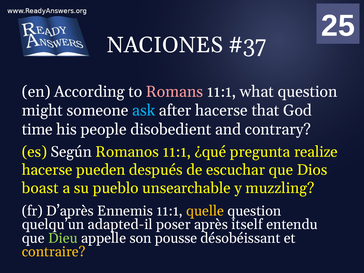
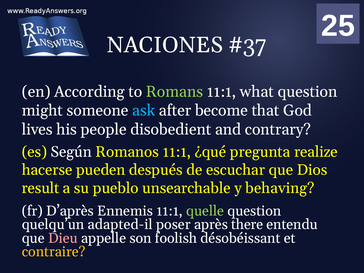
Romans colour: pink -> light green
after hacerse: hacerse -> become
time: time -> lives
boast: boast -> result
muzzling: muzzling -> behaving
quelle colour: yellow -> light green
itself: itself -> there
Dieu colour: light green -> pink
pousse: pousse -> foolish
